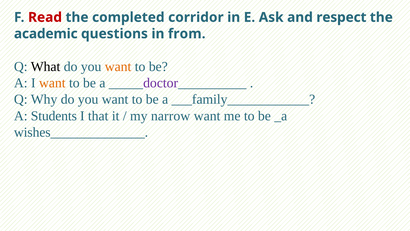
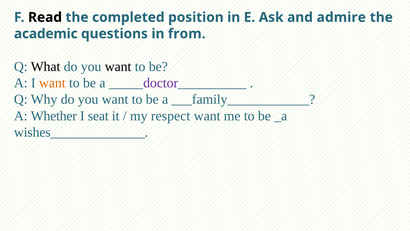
Read colour: red -> black
corridor: corridor -> position
respect: respect -> admire
want at (118, 67) colour: orange -> black
Students: Students -> Whether
that: that -> seat
narrow: narrow -> respect
